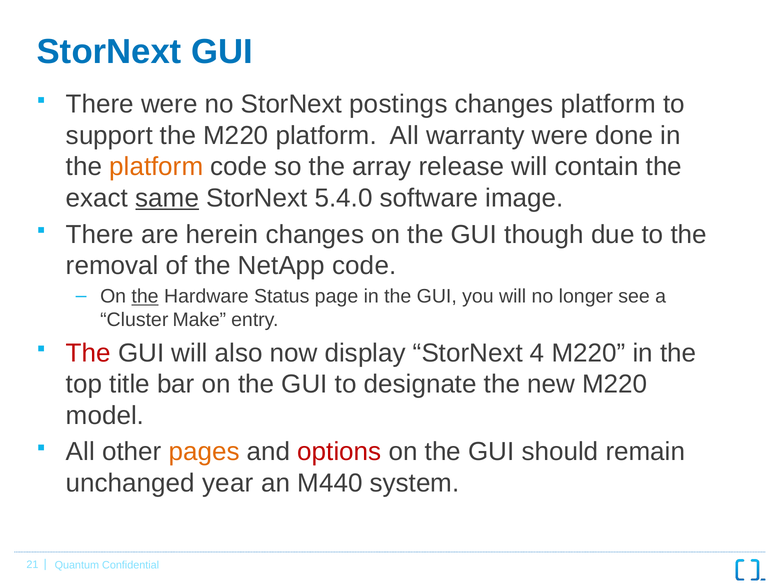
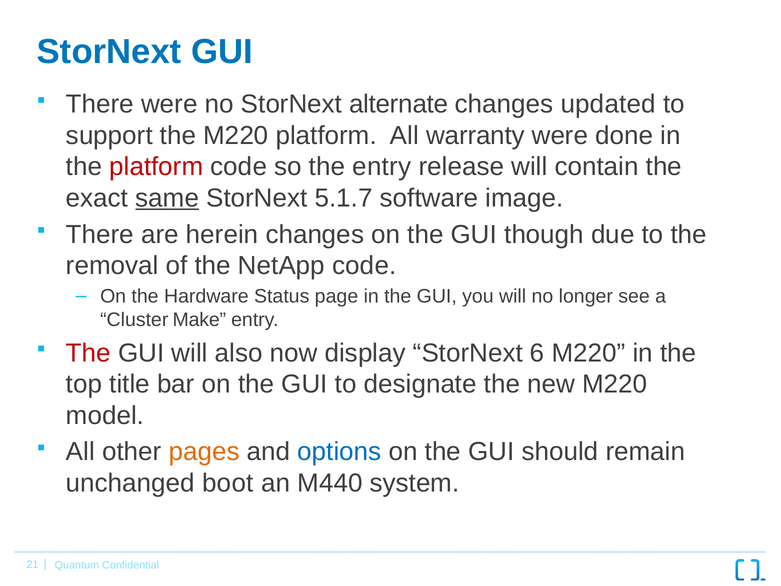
postings: postings -> alternate
changes platform: platform -> updated
platform at (156, 167) colour: orange -> red
the array: array -> entry
5.4.0: 5.4.0 -> 5.1.7
the at (145, 296) underline: present -> none
4: 4 -> 6
options colour: red -> blue
year: year -> boot
